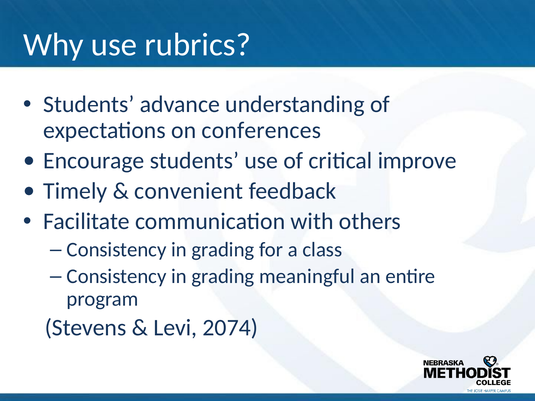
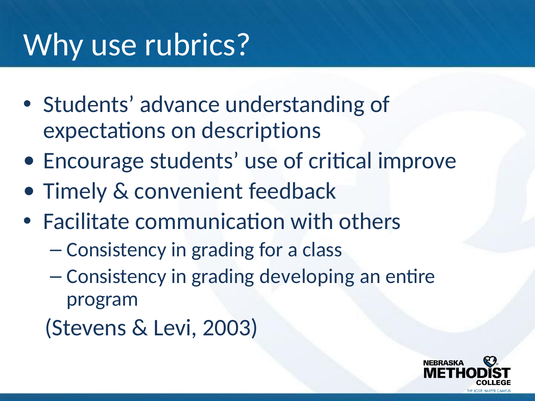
conferences: conferences -> descriptions
meaningful: meaningful -> developing
2074: 2074 -> 2003
